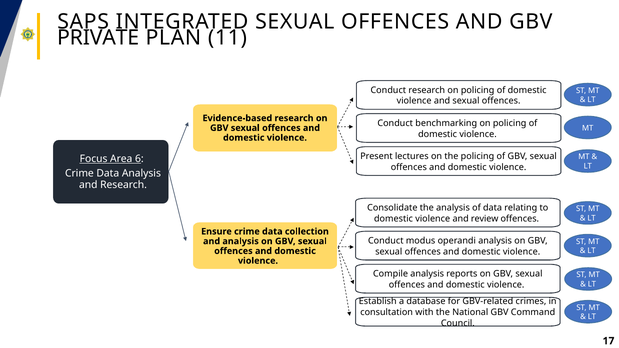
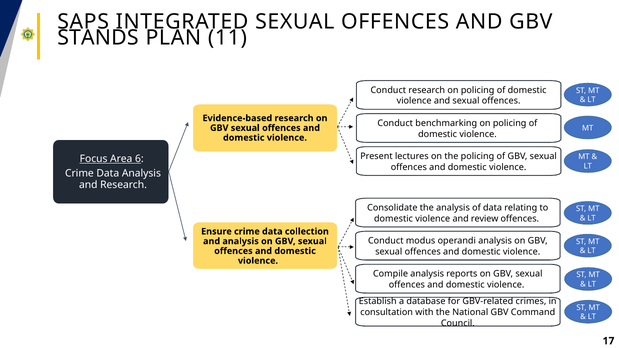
PRIVATE: PRIVATE -> STANDS
